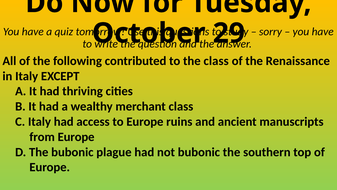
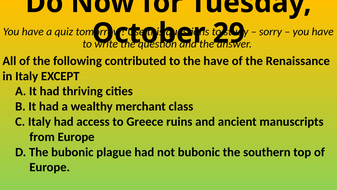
the class: class -> have
to Europe: Europe -> Greece
